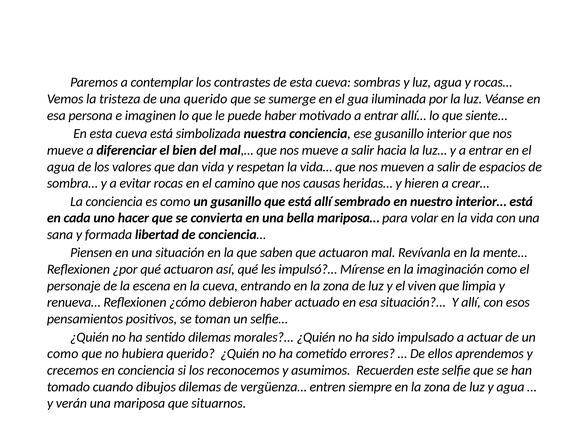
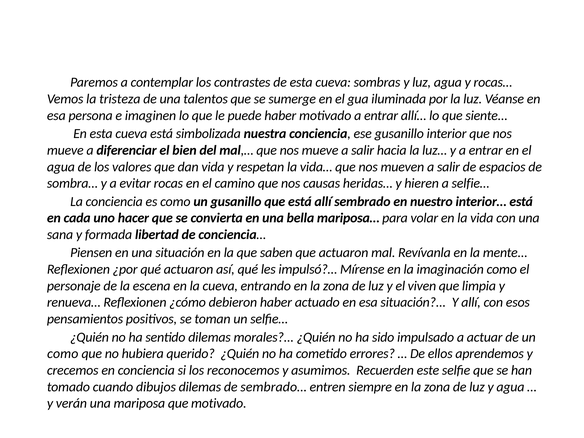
una querido: querido -> talentos
a crear…: crear… -> selfie…
vergüenza…: vergüenza… -> sembrado…
que situarnos: situarnos -> motivado
